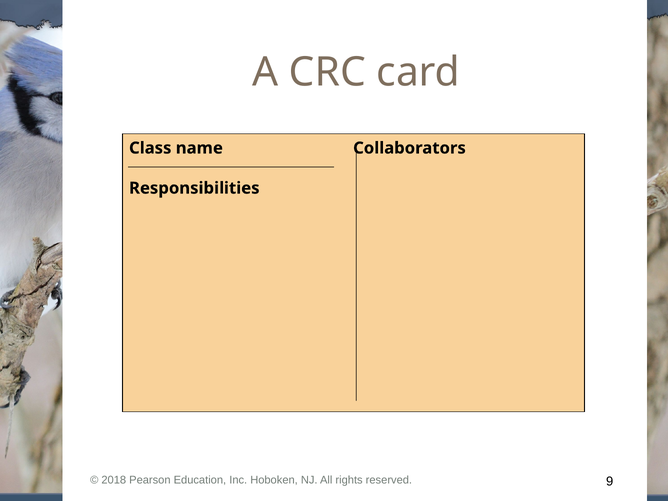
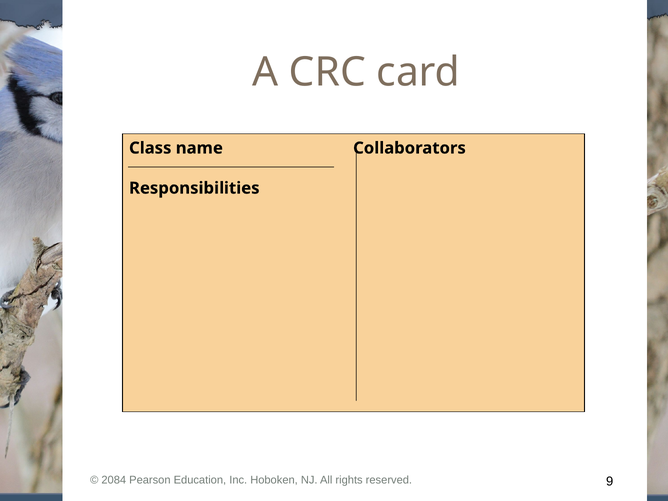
2018: 2018 -> 2084
